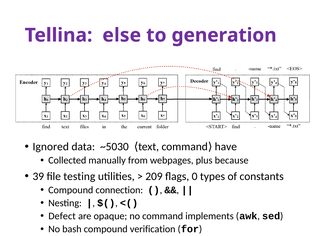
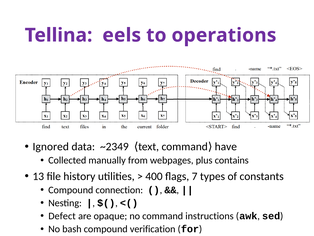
else: else -> eels
generation: generation -> operations
~5030: ~5030 -> ~2349
because: because -> contains
39: 39 -> 13
testing: testing -> history
209: 209 -> 400
0: 0 -> 7
implements: implements -> instructions
